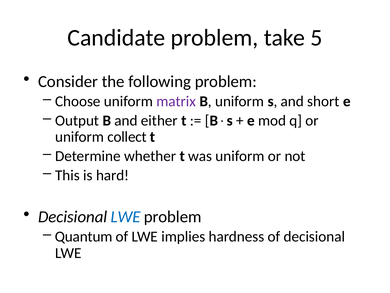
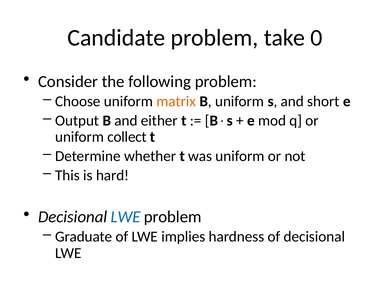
5: 5 -> 0
matrix colour: purple -> orange
Quantum: Quantum -> Graduate
